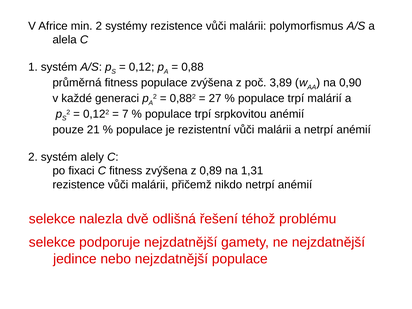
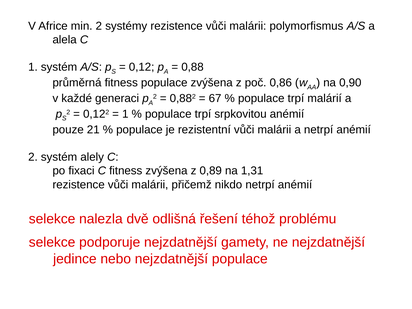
3,89: 3,89 -> 0,86
27: 27 -> 67
7 at (125, 114): 7 -> 1
